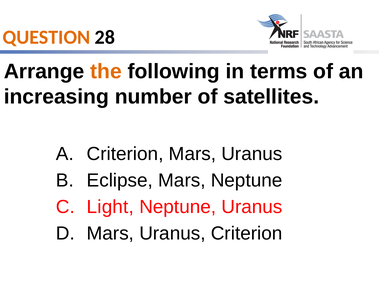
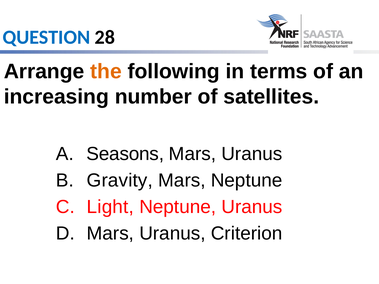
QUESTION colour: orange -> blue
Criterion at (125, 154): Criterion -> Seasons
Eclipse: Eclipse -> Gravity
